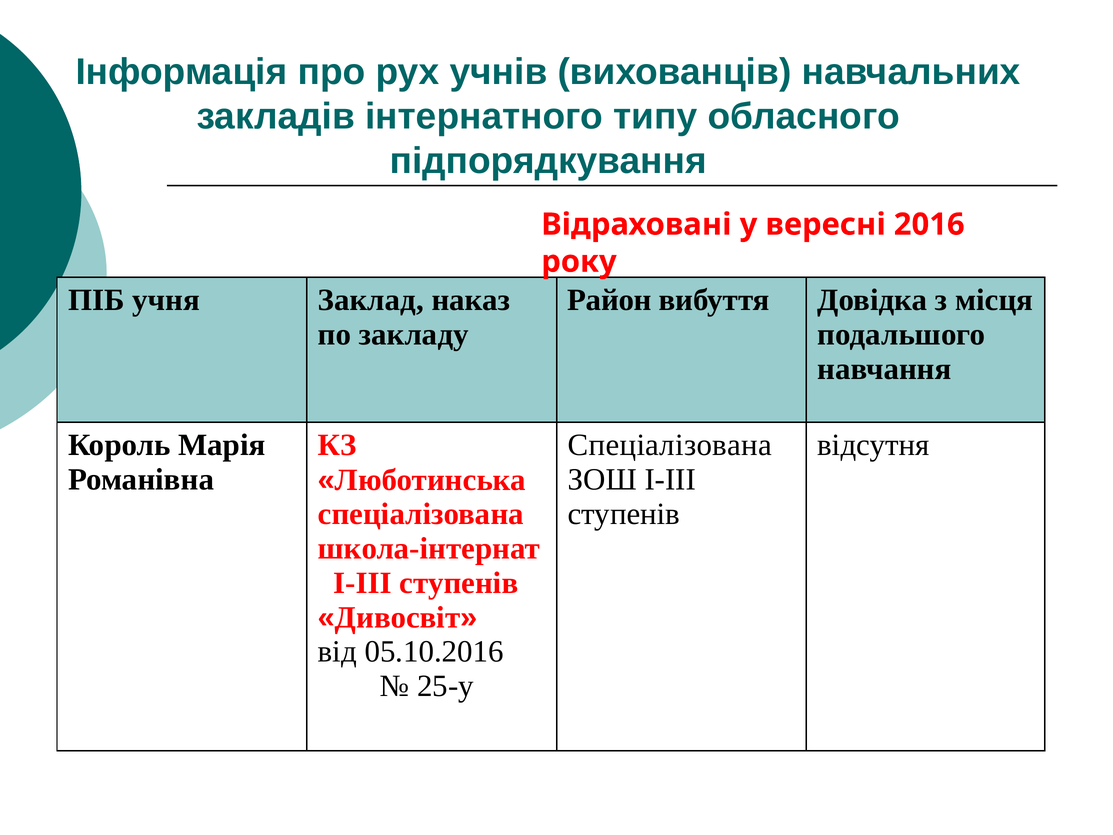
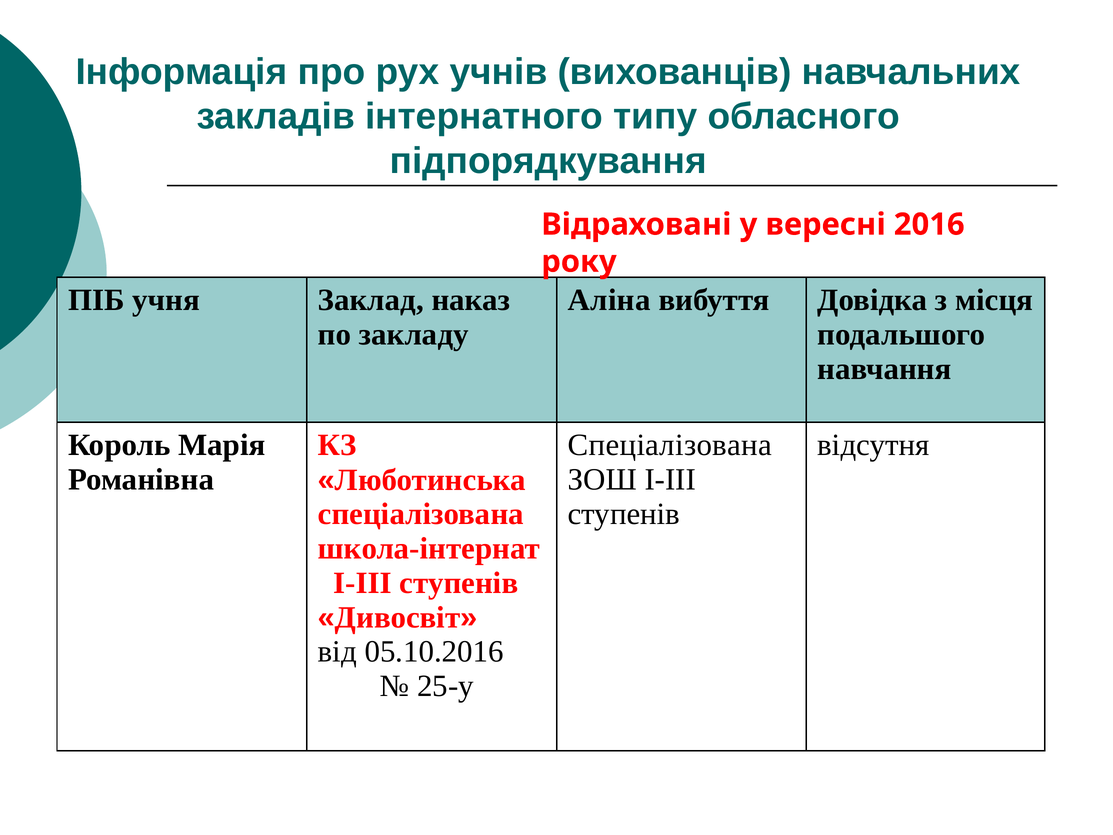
Район: Район -> Аліна
